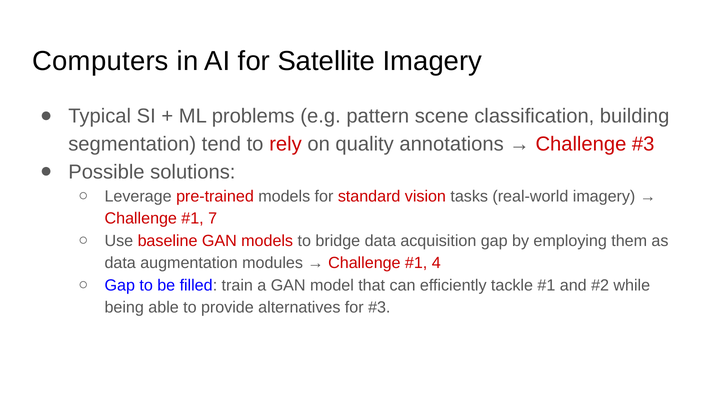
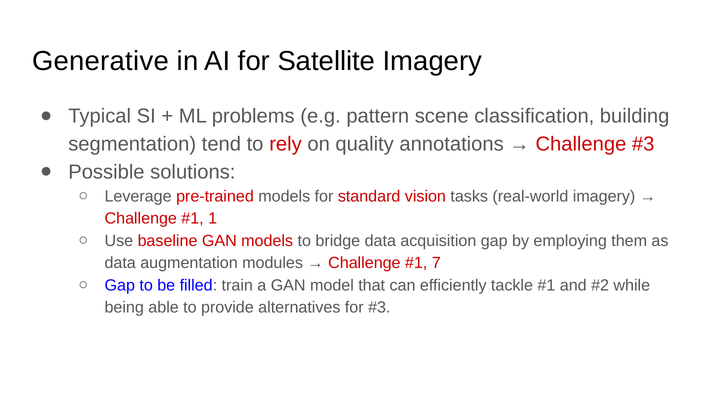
Computers: Computers -> Generative
7: 7 -> 1
4: 4 -> 7
